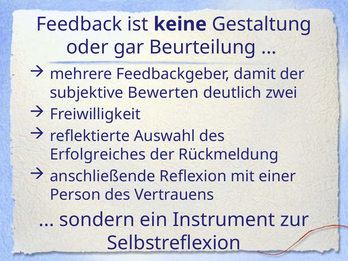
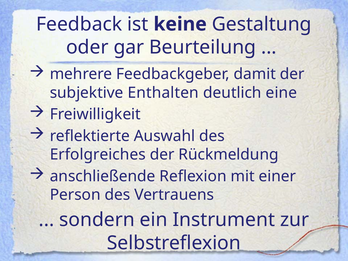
Bewerten: Bewerten -> Enthalten
zwei: zwei -> eine
